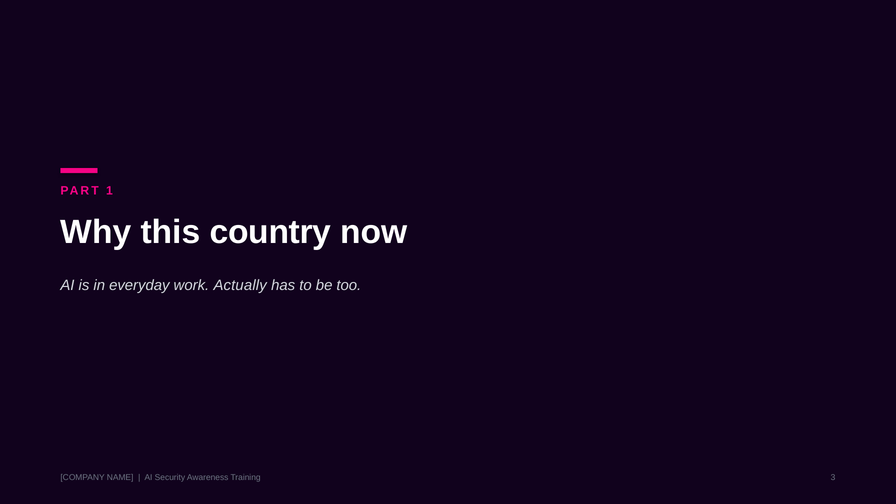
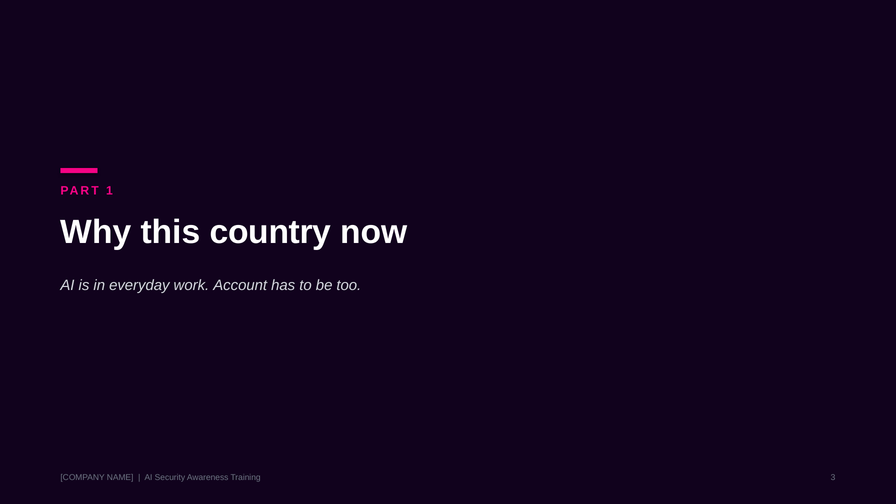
Actually: Actually -> Account
